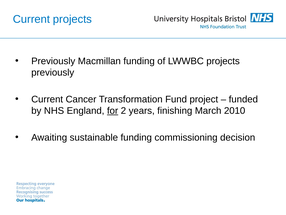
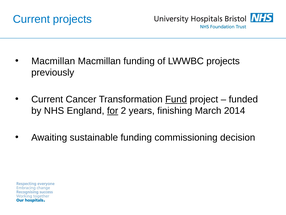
Previously at (53, 61): Previously -> Macmillan
Fund underline: none -> present
2010: 2010 -> 2014
